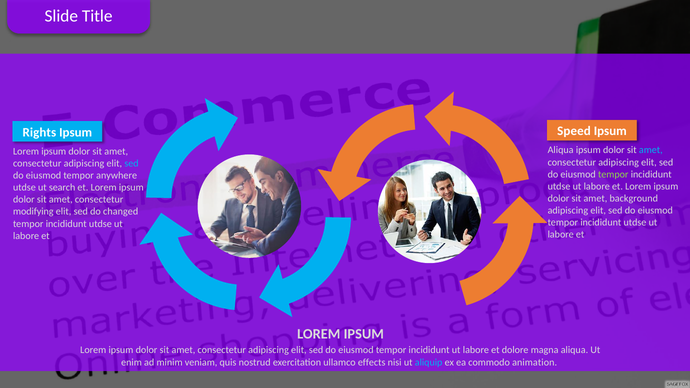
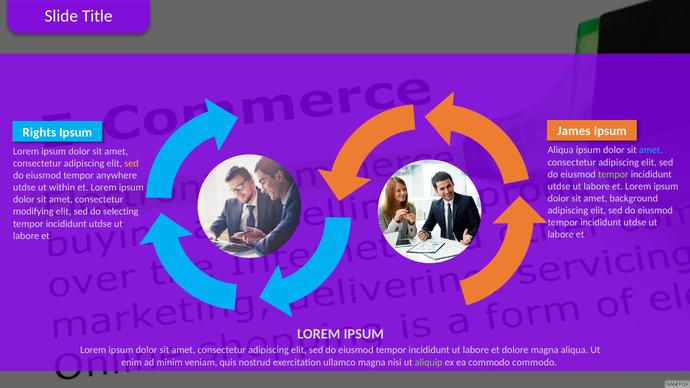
Speed: Speed -> James
sed at (132, 163) colour: light blue -> yellow
search: search -> within
changed: changed -> selecting
ullamco effects: effects -> magna
aliquip colour: light blue -> light green
commodo animation: animation -> commodo
